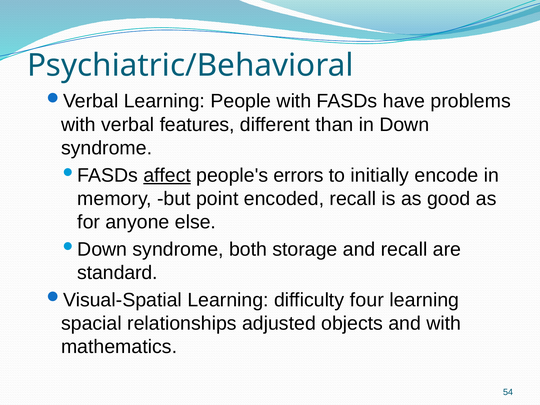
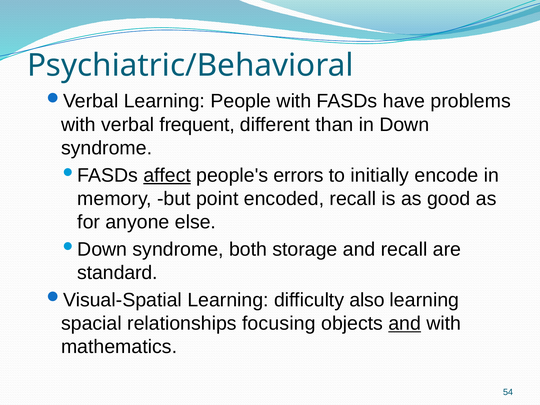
features: features -> frequent
four: four -> also
adjusted: adjusted -> focusing
and at (405, 323) underline: none -> present
